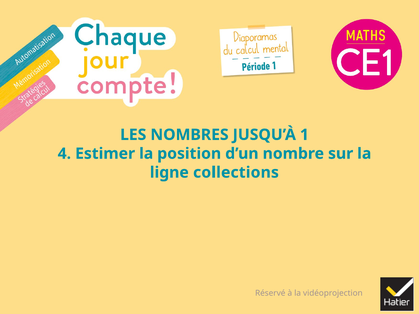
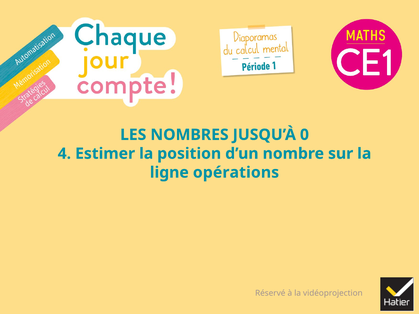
1: 1 -> 0
collections: collections -> opérations
